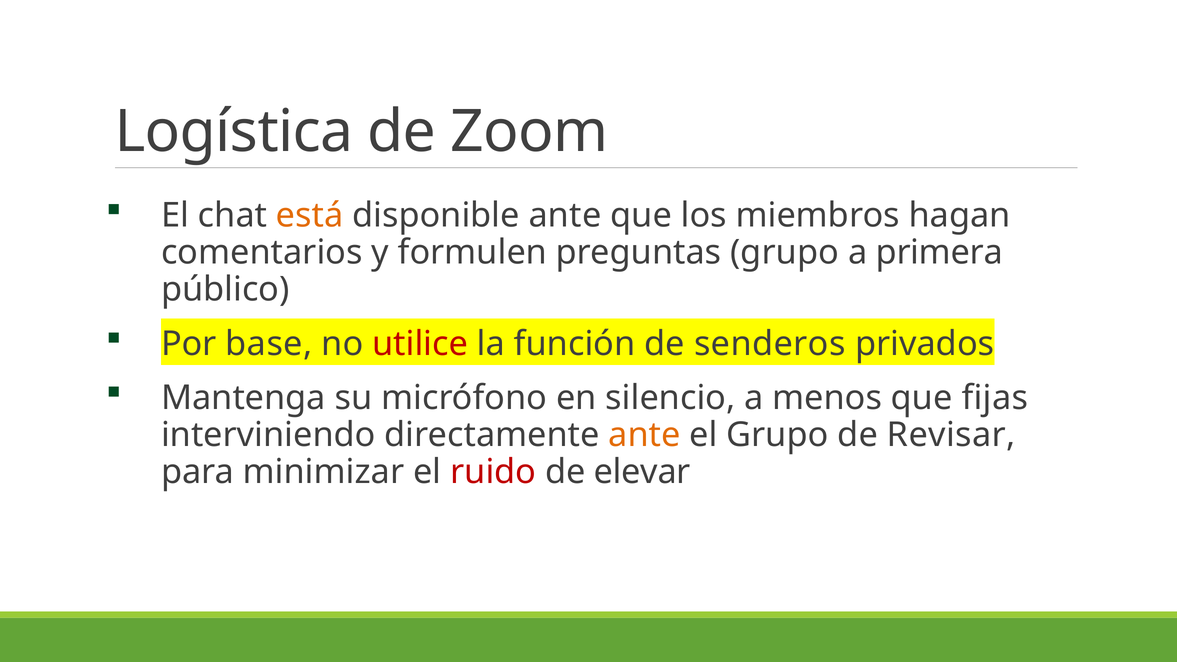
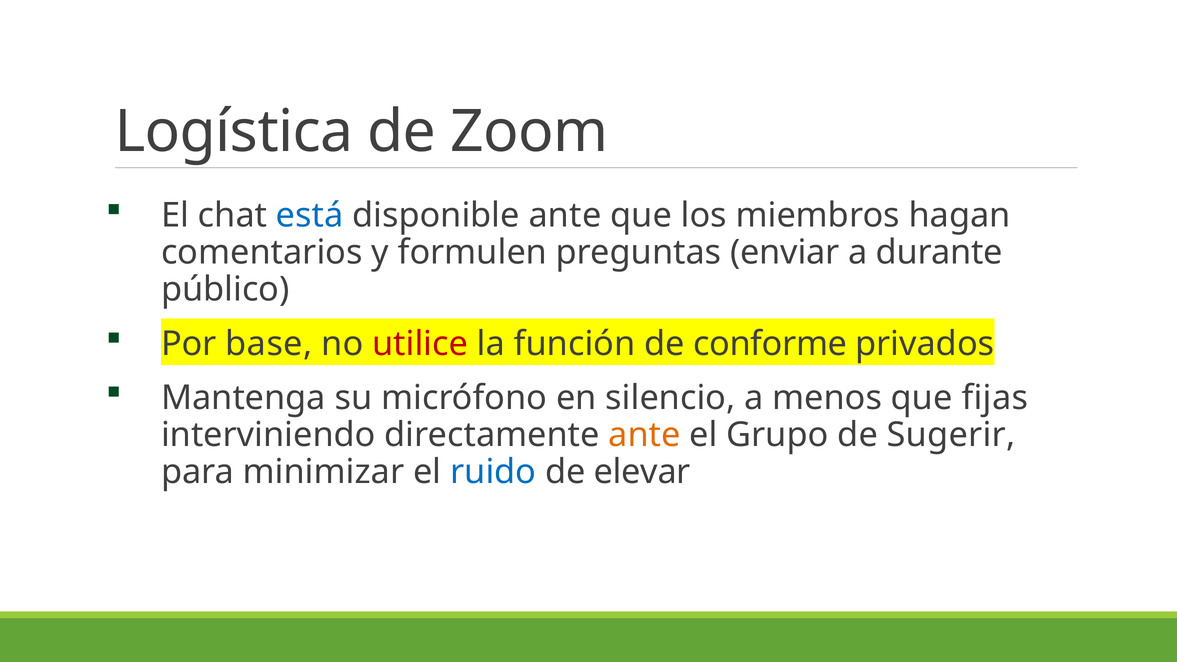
está colour: orange -> blue
preguntas grupo: grupo -> enviar
primera: primera -> durante
senderos: senderos -> conforme
Revisar: Revisar -> Sugerir
ruido colour: red -> blue
